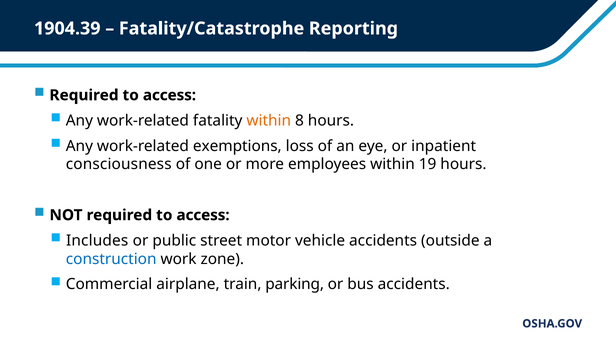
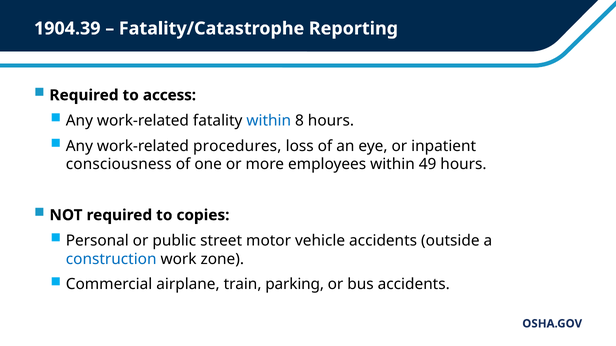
within at (269, 121) colour: orange -> blue
exemptions: exemptions -> procedures
19: 19 -> 49
NOT required to access: access -> copies
Includes: Includes -> Personal
